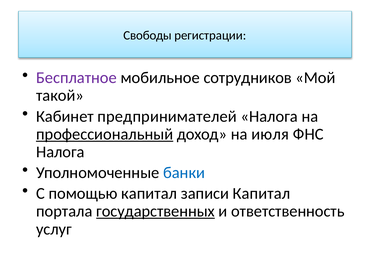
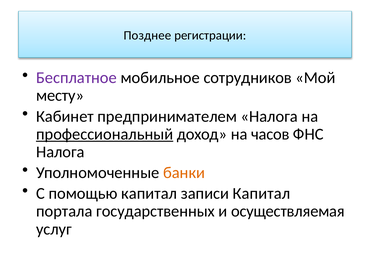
Свободы: Свободы -> Позднее
такой: такой -> месту
предпринимателей: предпринимателей -> предпринимателем
июля: июля -> часов
банки colour: blue -> orange
государственных underline: present -> none
ответственность: ответственность -> осуществляемая
